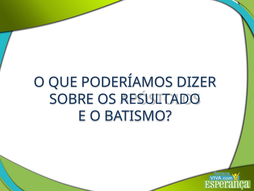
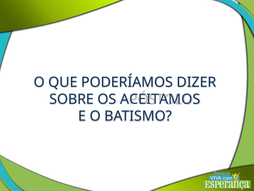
RESULTADO: RESULTADO -> ACEITAMOS
